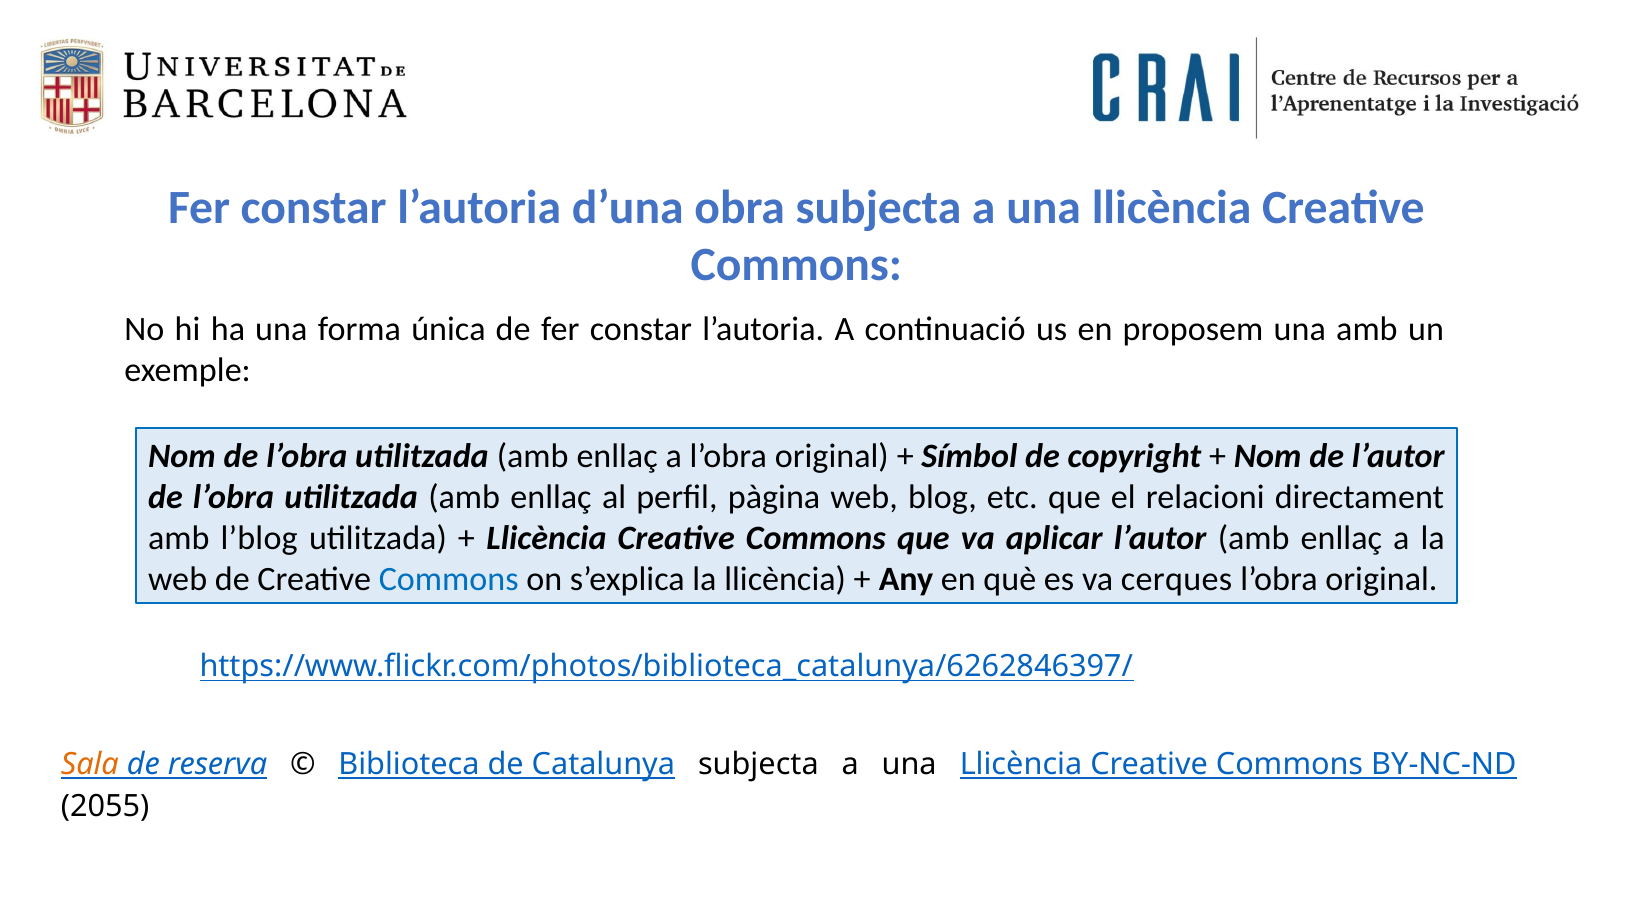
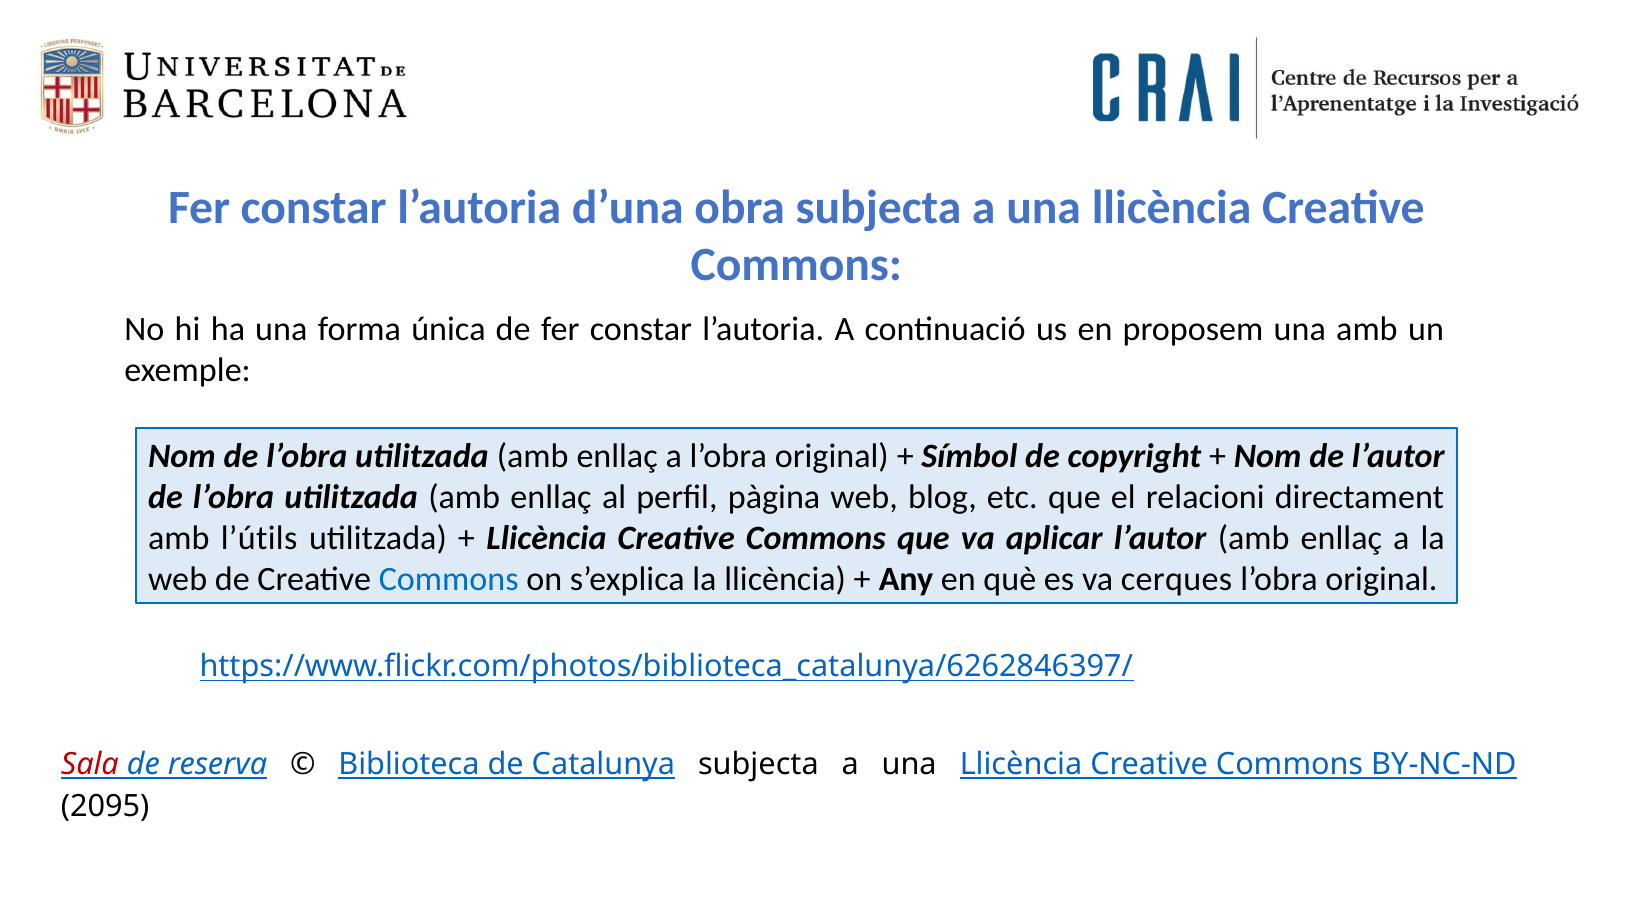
l’blog: l’blog -> l’útils
Sala colour: orange -> red
2055: 2055 -> 2095
